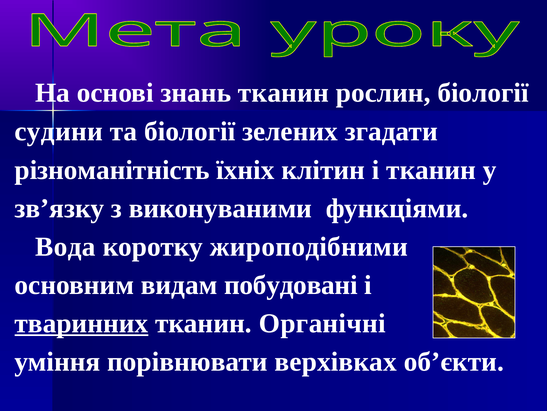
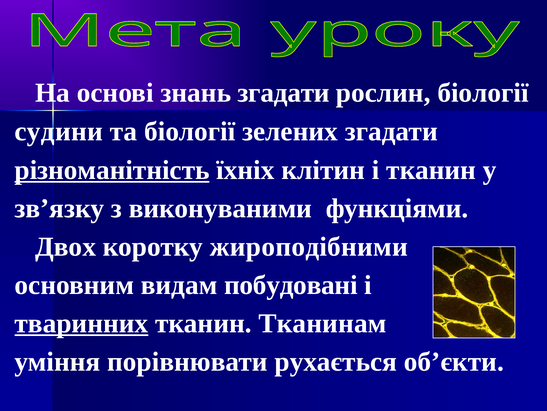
знань тканин: тканин -> згадати
різноманітність underline: none -> present
Вода: Вода -> Двох
Органічні: Органічні -> Тканинам
верхівках: верхівках -> рухається
